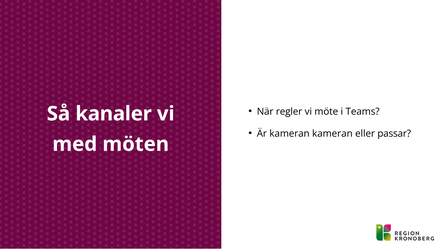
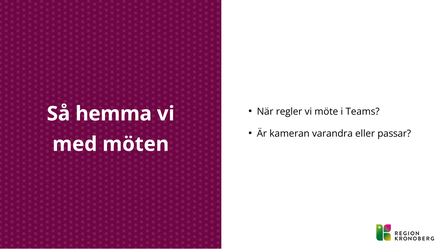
kanaler: kanaler -> hemma
kameran kameran: kameran -> varandra
